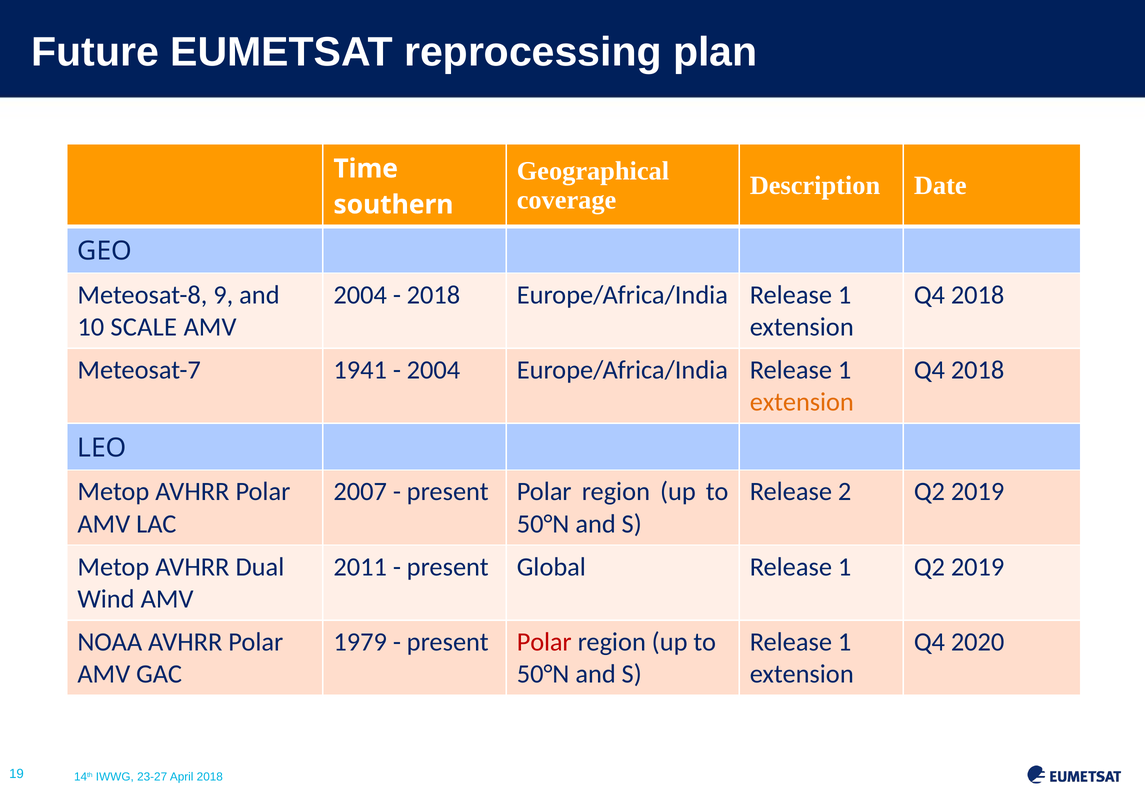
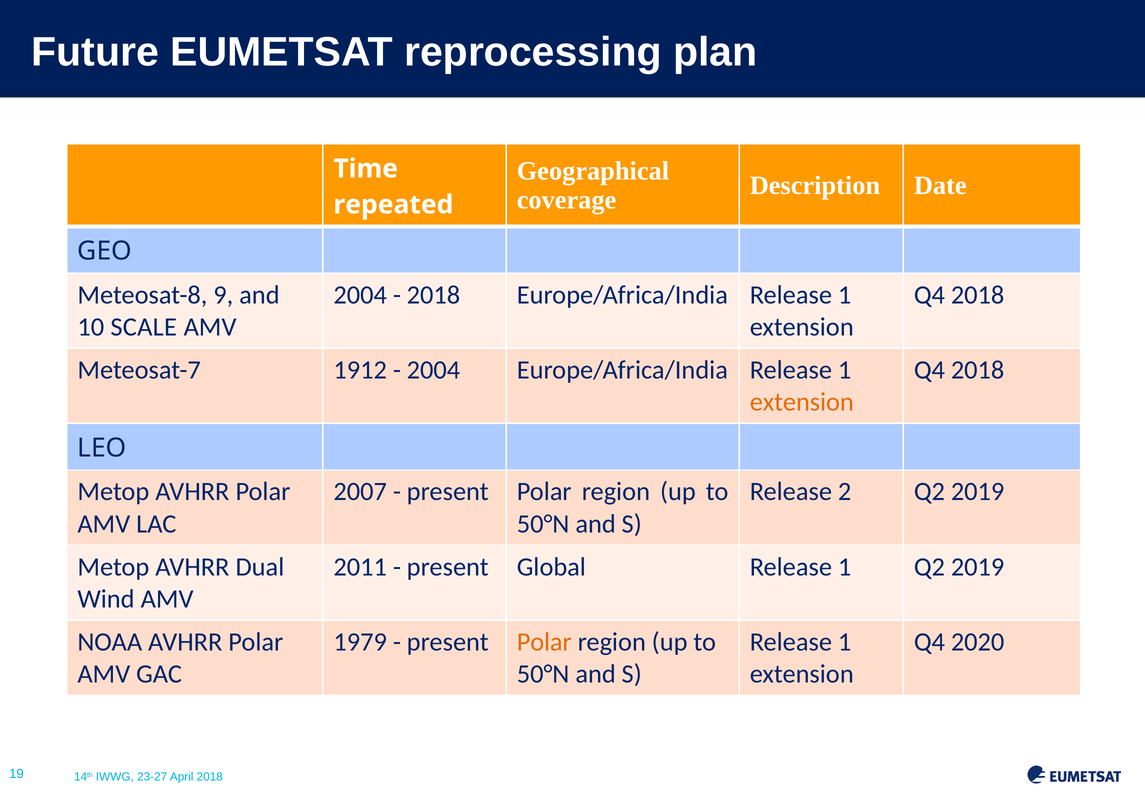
southern: southern -> repeated
1941: 1941 -> 1912
Polar at (544, 642) colour: red -> orange
